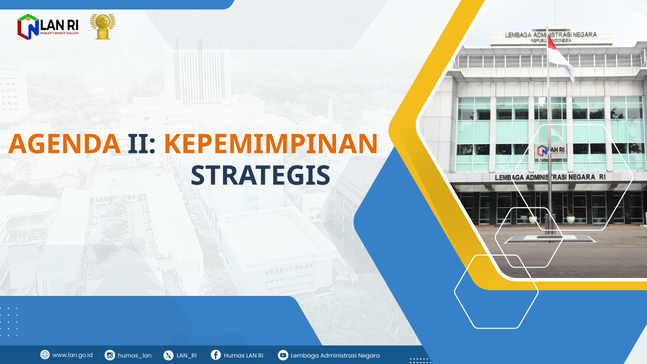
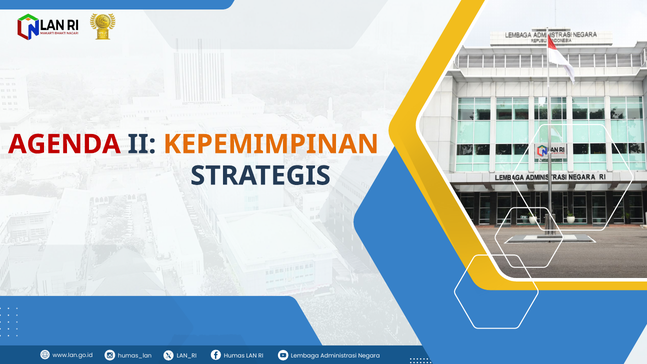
AGENDA colour: orange -> red
